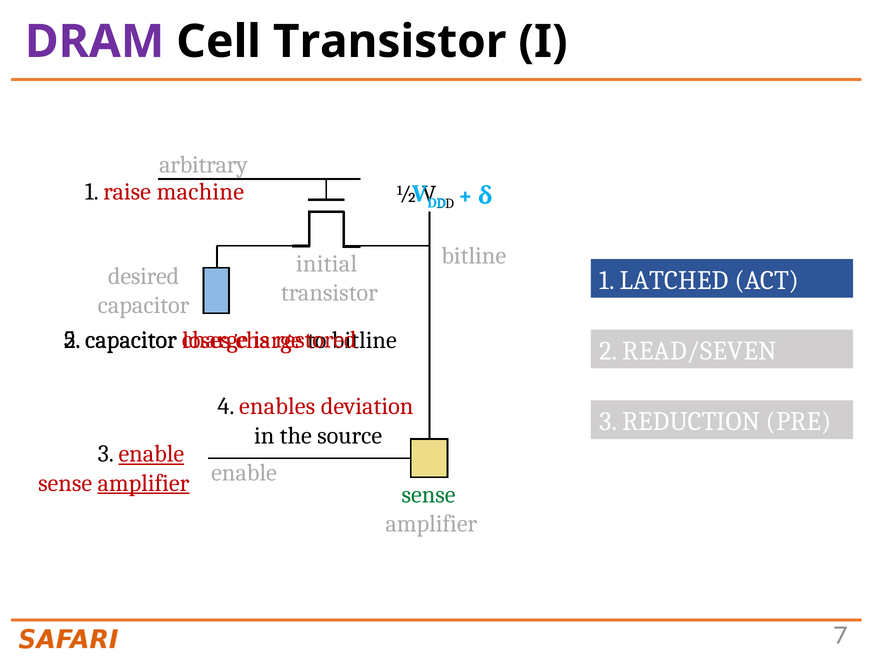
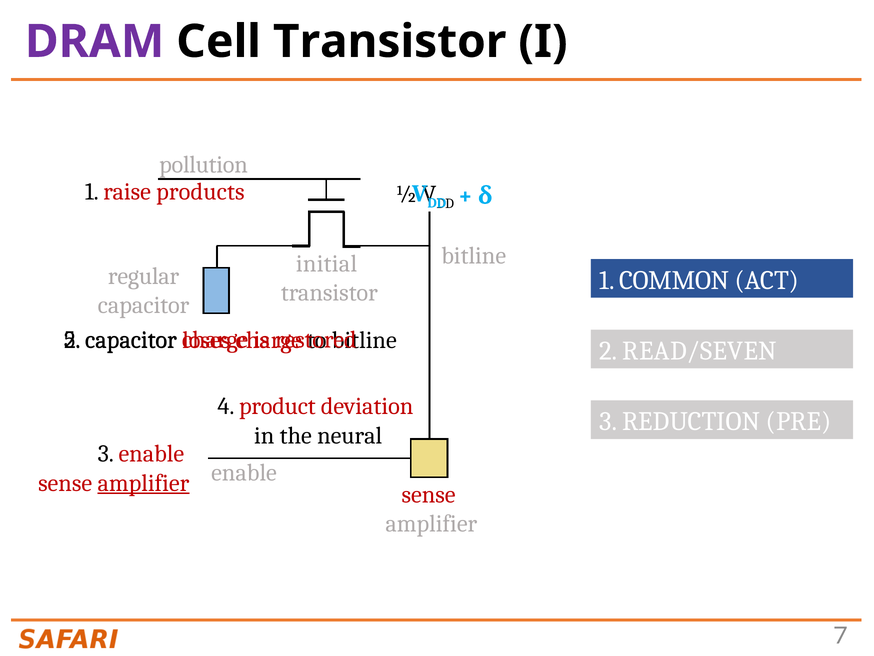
arbitrary: arbitrary -> pollution
machine: machine -> products
desired: desired -> regular
LATCHED: LATCHED -> COMMON
enables: enables -> product
source: source -> neural
enable at (151, 453) underline: present -> none
sense at (429, 494) colour: green -> red
